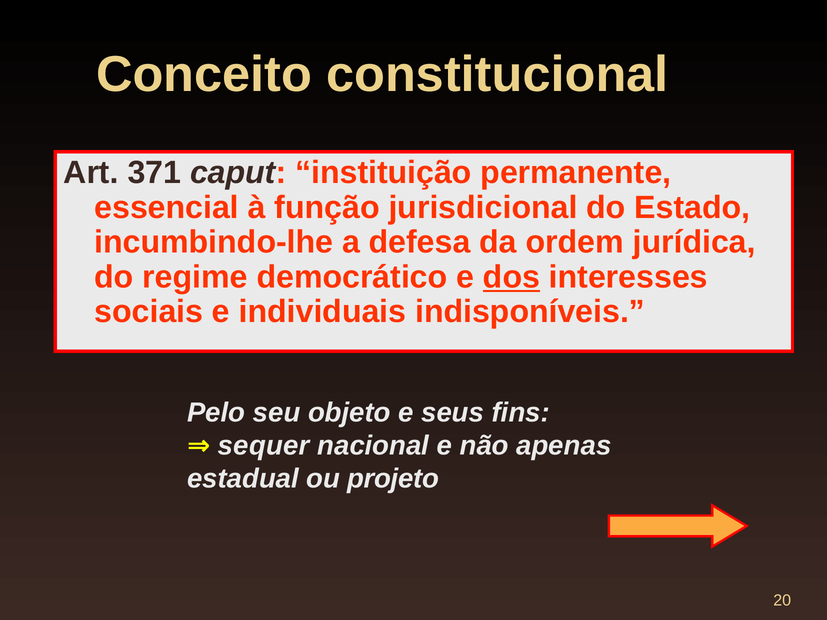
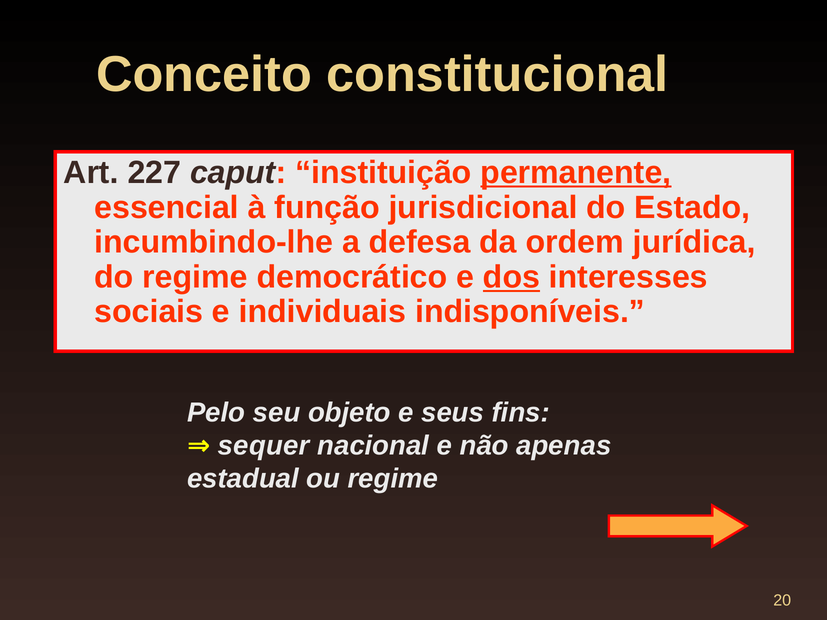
371: 371 -> 227
permanente underline: none -> present
ou projeto: projeto -> regime
